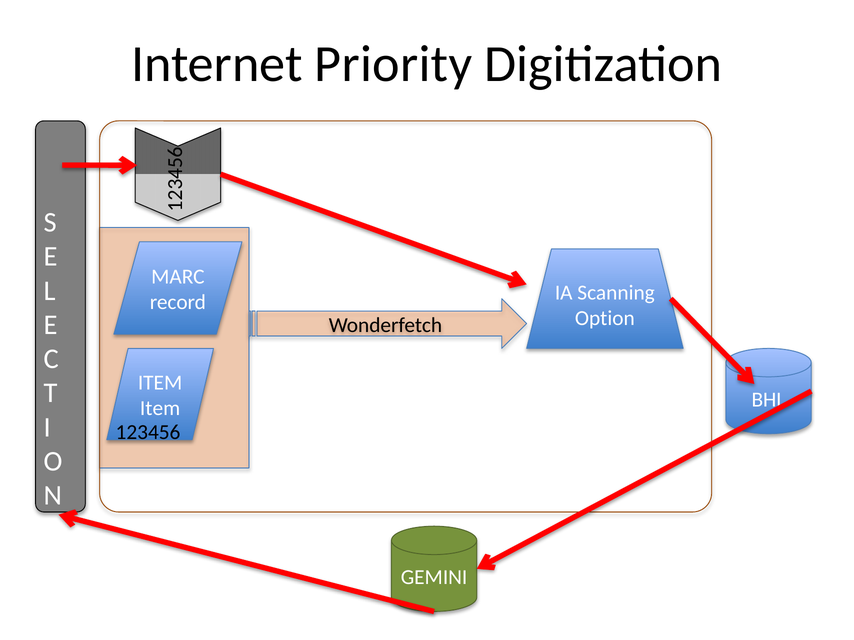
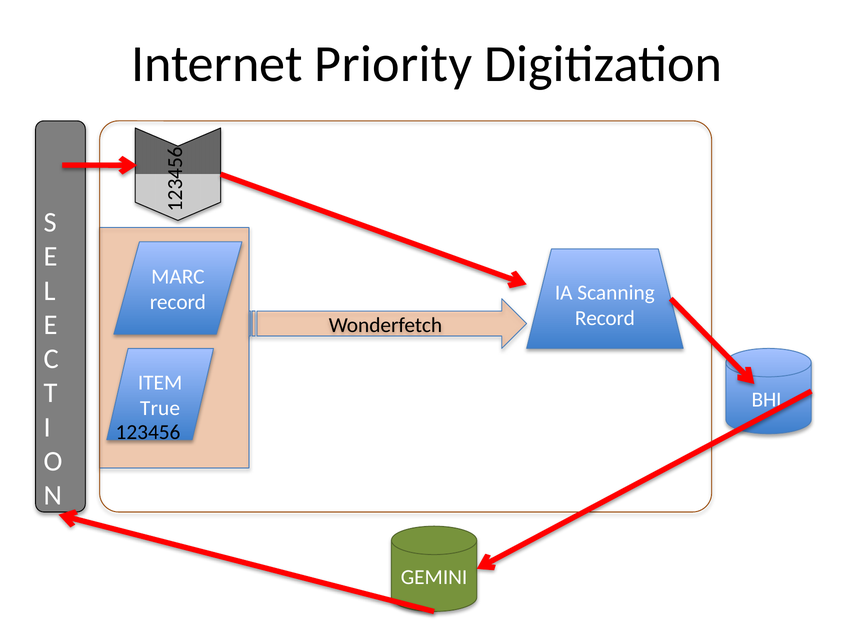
Option at (605, 318): Option -> Record
Item at (160, 409): Item -> True
